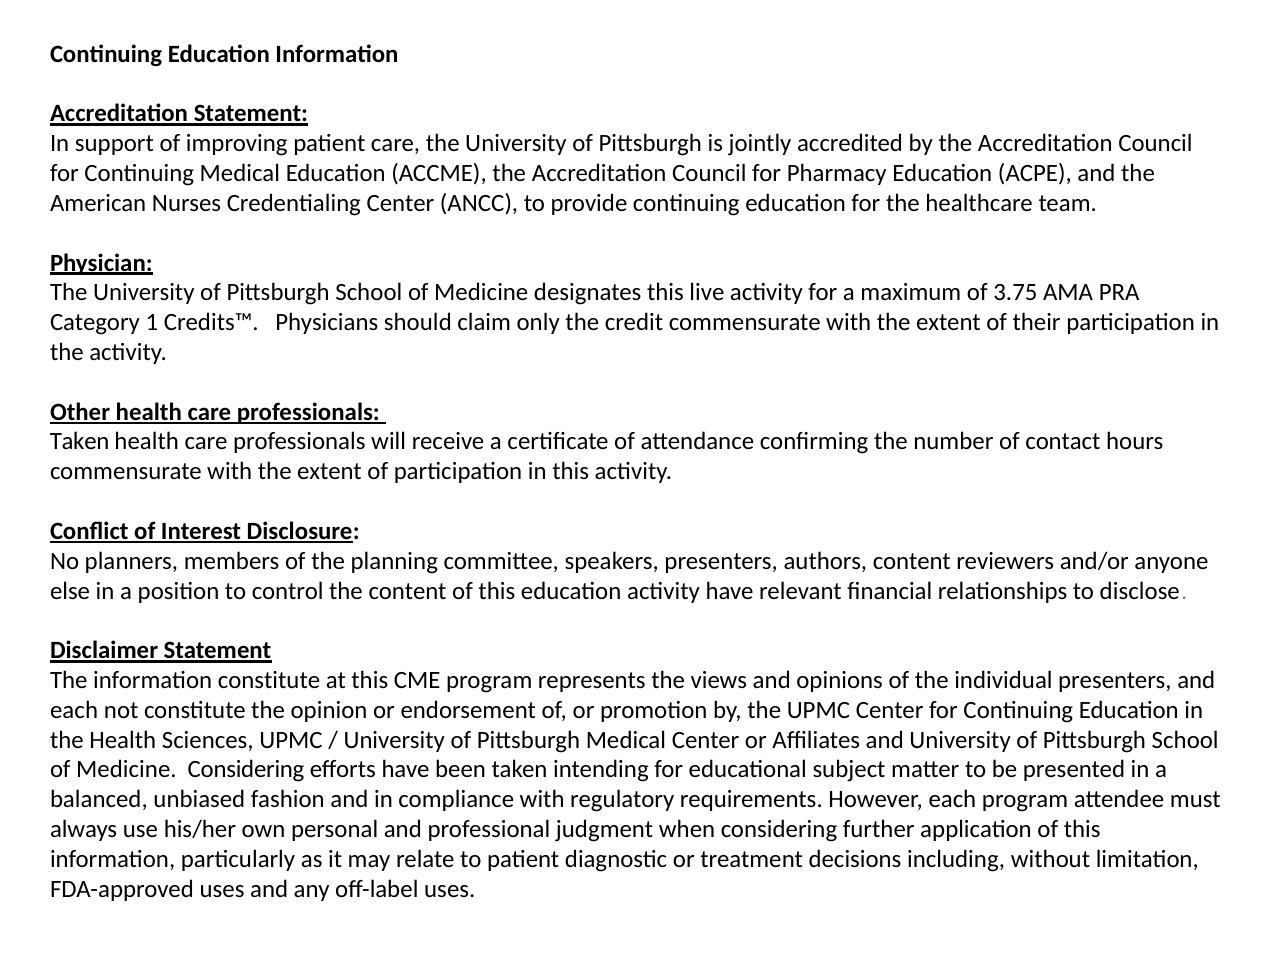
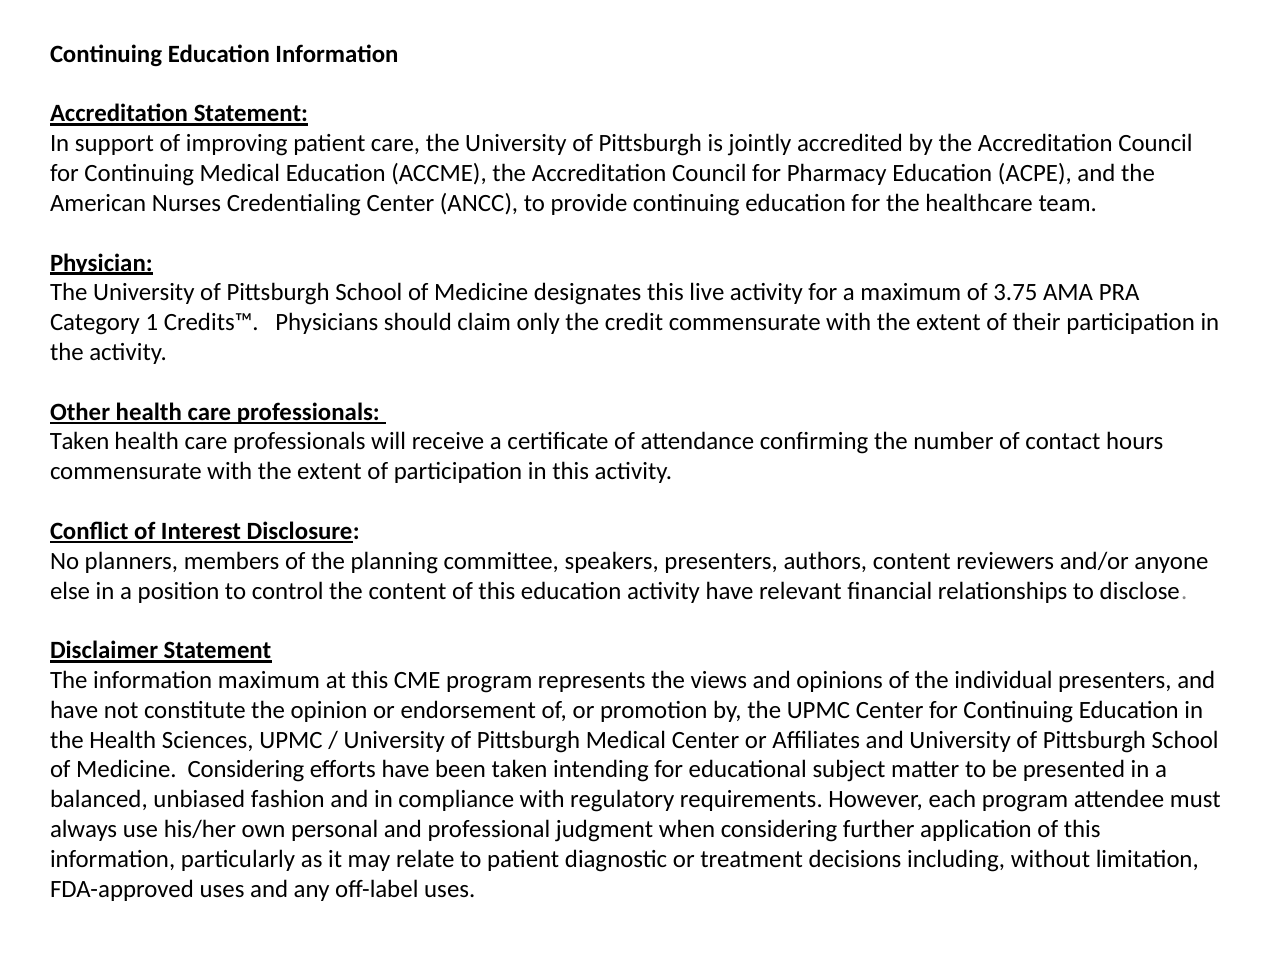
information constitute: constitute -> maximum
each at (74, 710): each -> have
